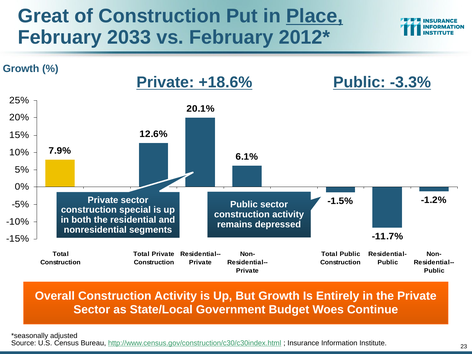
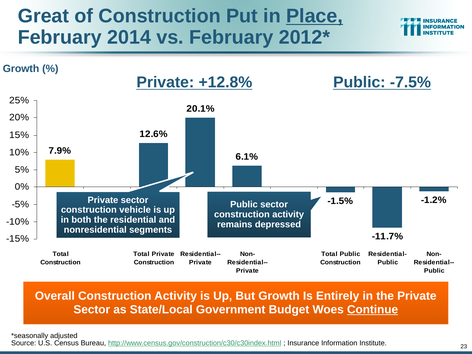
2033: 2033 -> 2014
+18.6%: +18.6% -> +12.8%
-3.3%: -3.3% -> -7.5%
special: special -> vehicle
Continue underline: none -> present
